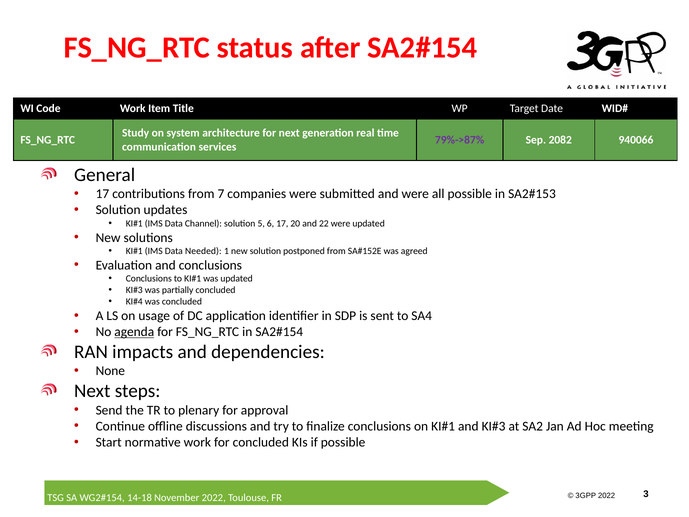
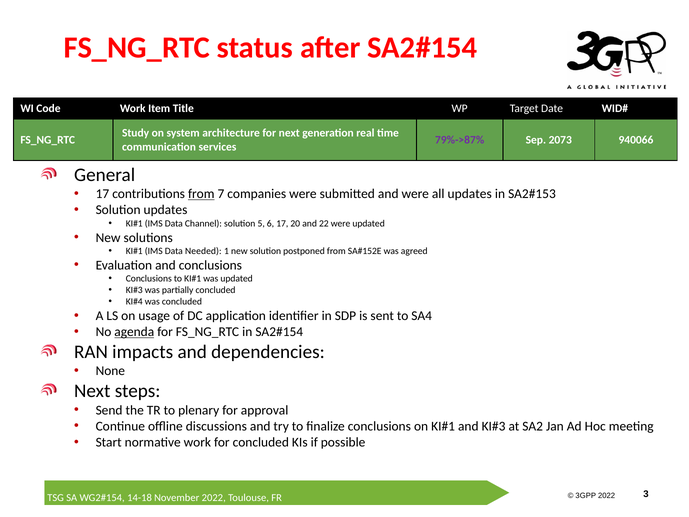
2082: 2082 -> 2073
from at (201, 194) underline: none -> present
all possible: possible -> updates
